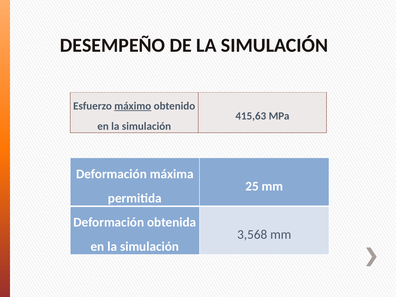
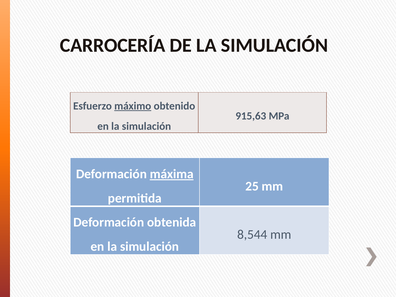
DESEMPEÑO: DESEMPEÑO -> CARROCERÍA
415,63: 415,63 -> 915,63
máxima underline: none -> present
3,568: 3,568 -> 8,544
